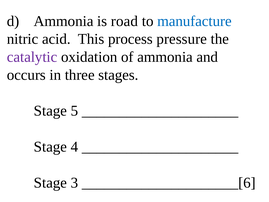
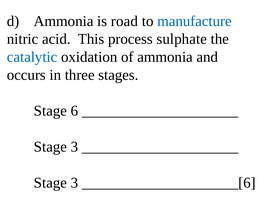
pressure: pressure -> sulphate
catalytic colour: purple -> blue
5: 5 -> 6
4 at (74, 147): 4 -> 3
